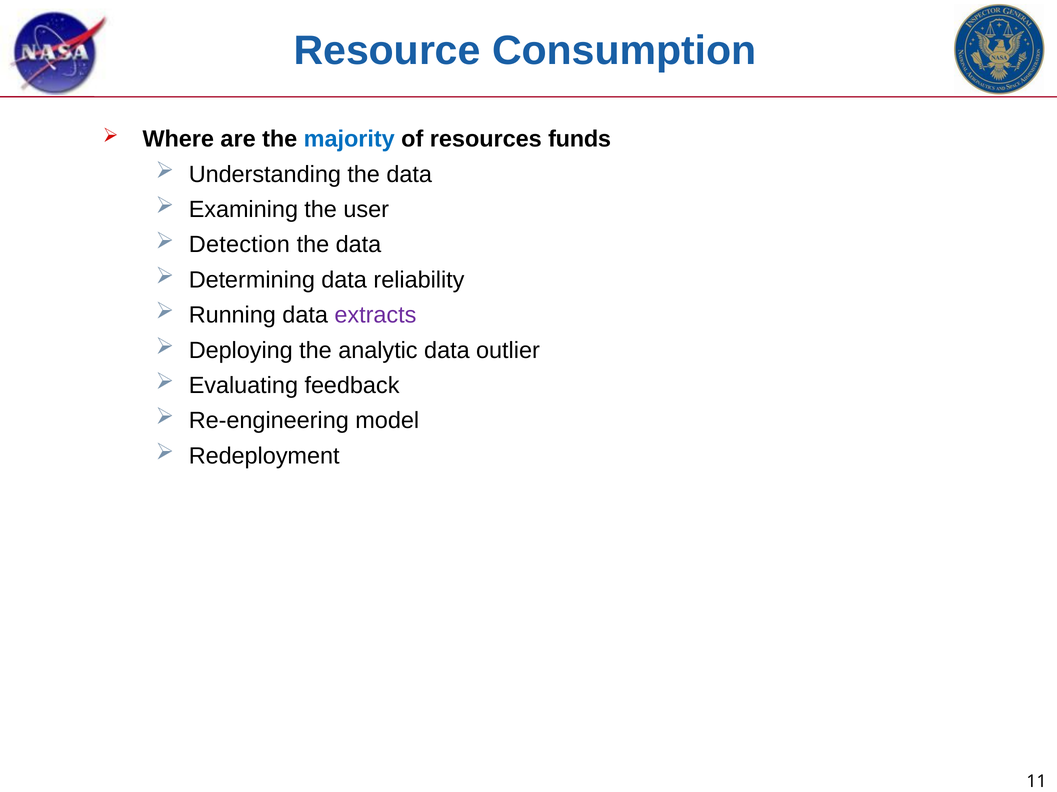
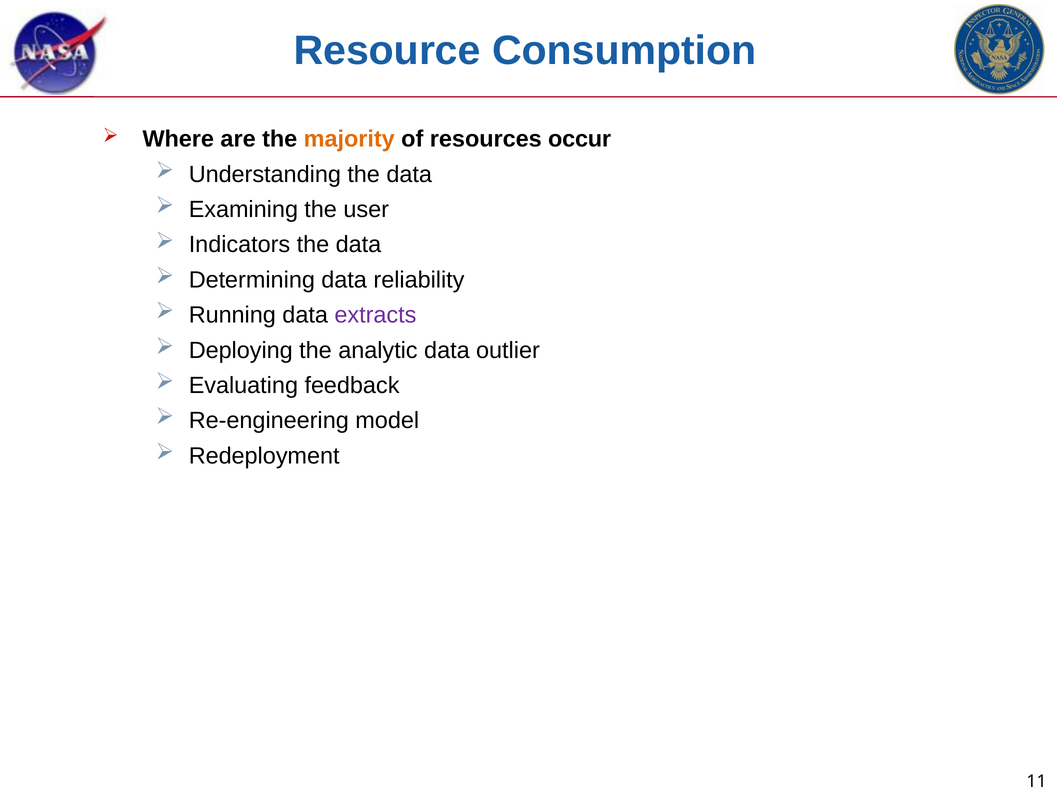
majority colour: blue -> orange
funds: funds -> occur
Detection: Detection -> Indicators
